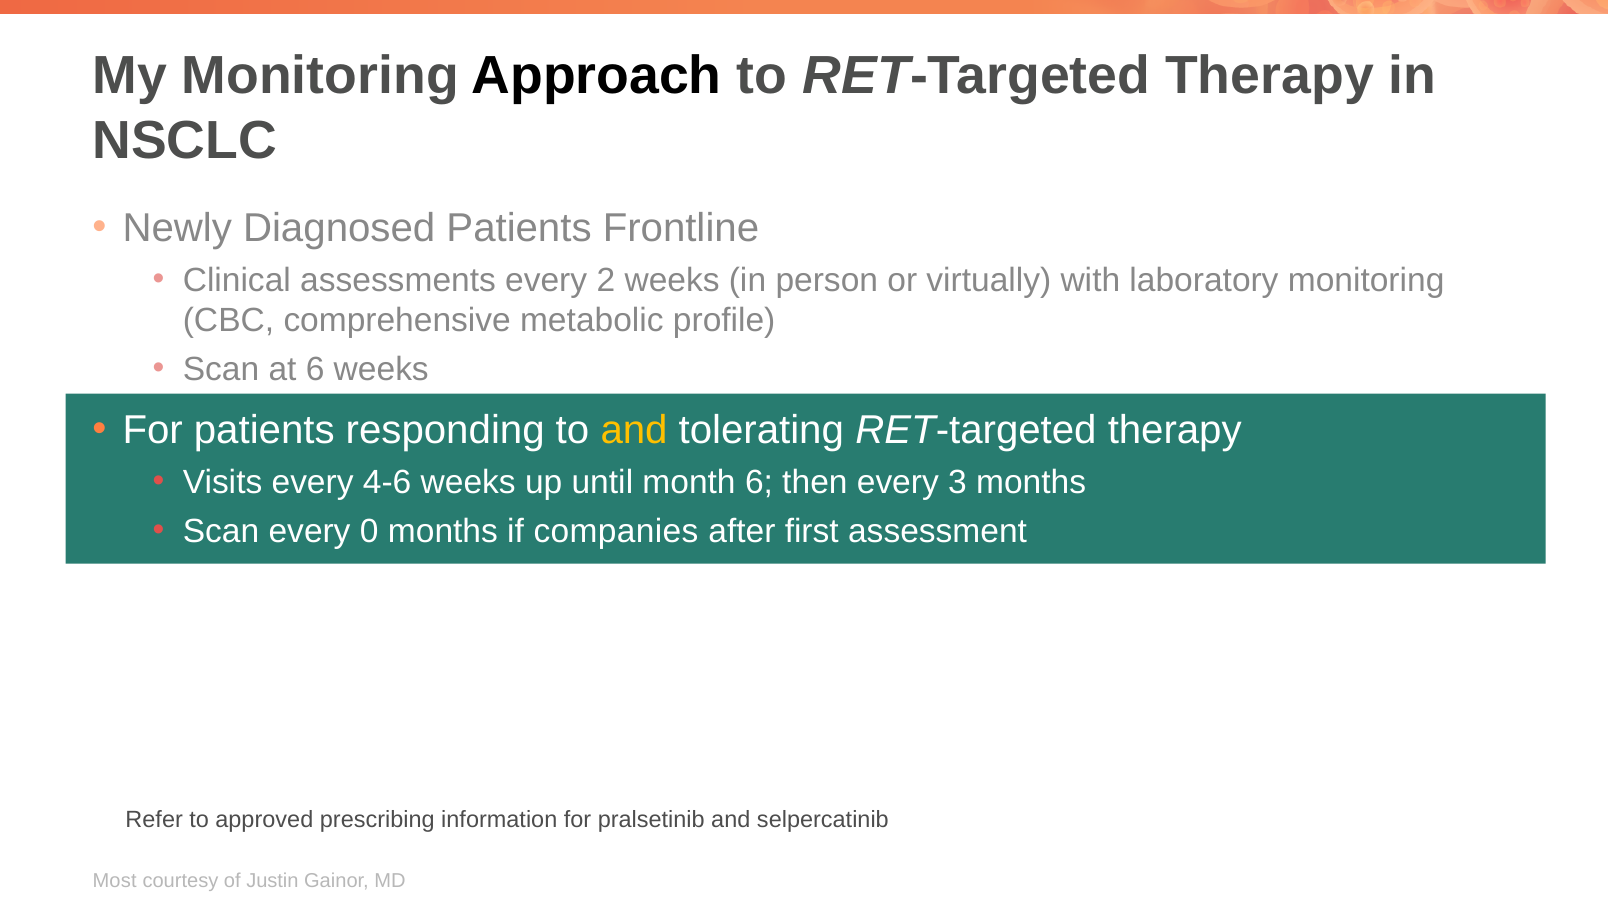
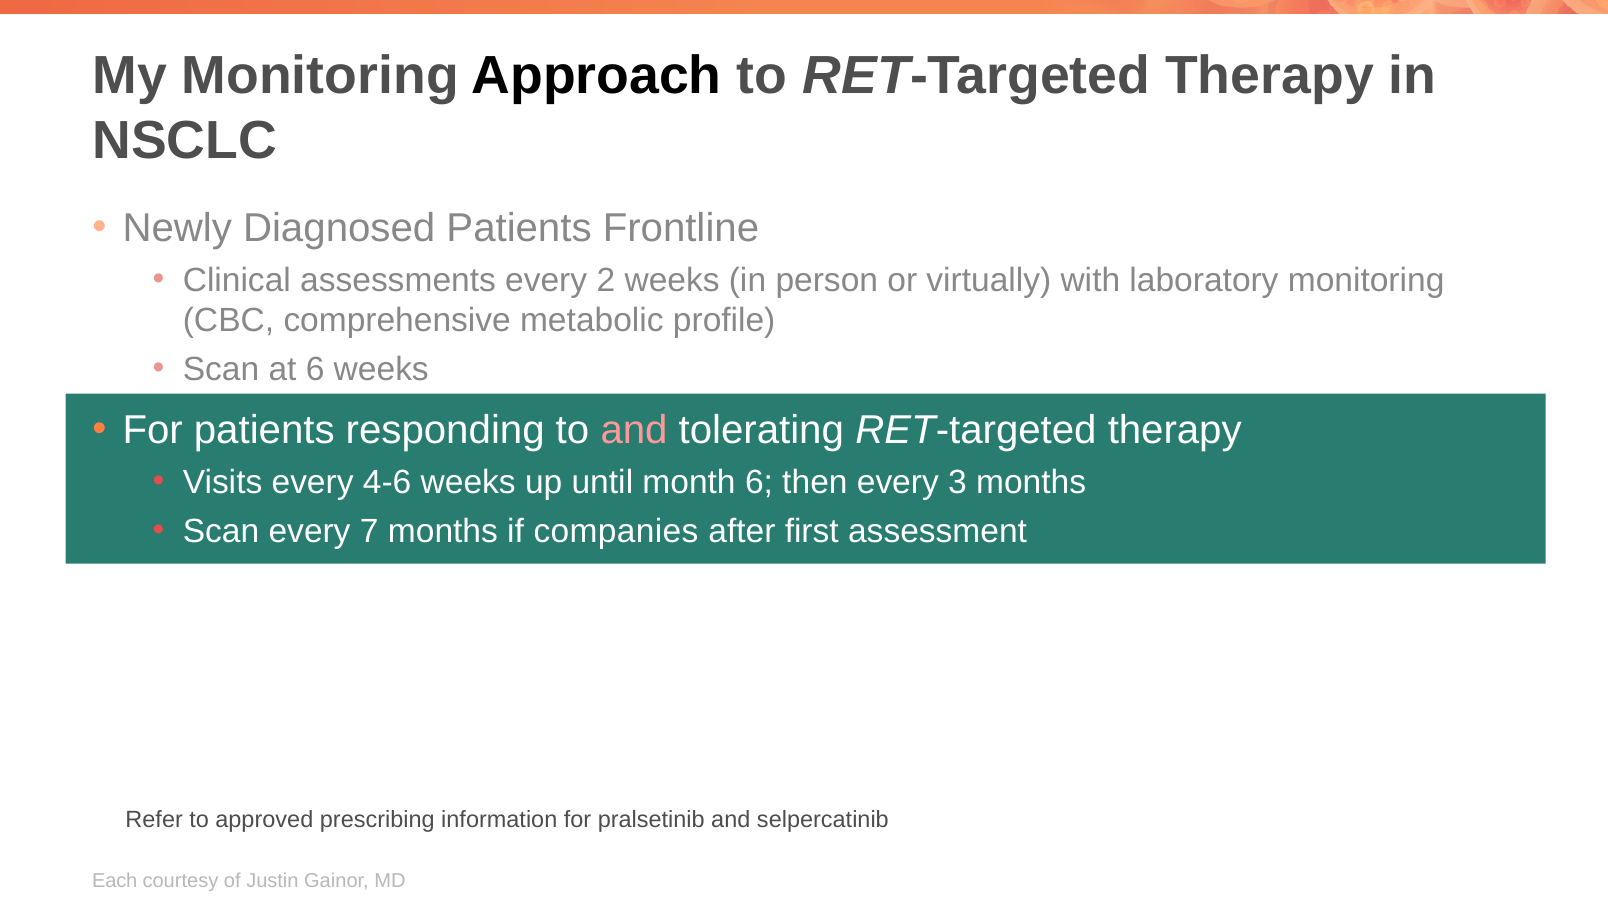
and at (634, 430) colour: yellow -> pink
0: 0 -> 7
Most at (115, 880): Most -> Each
